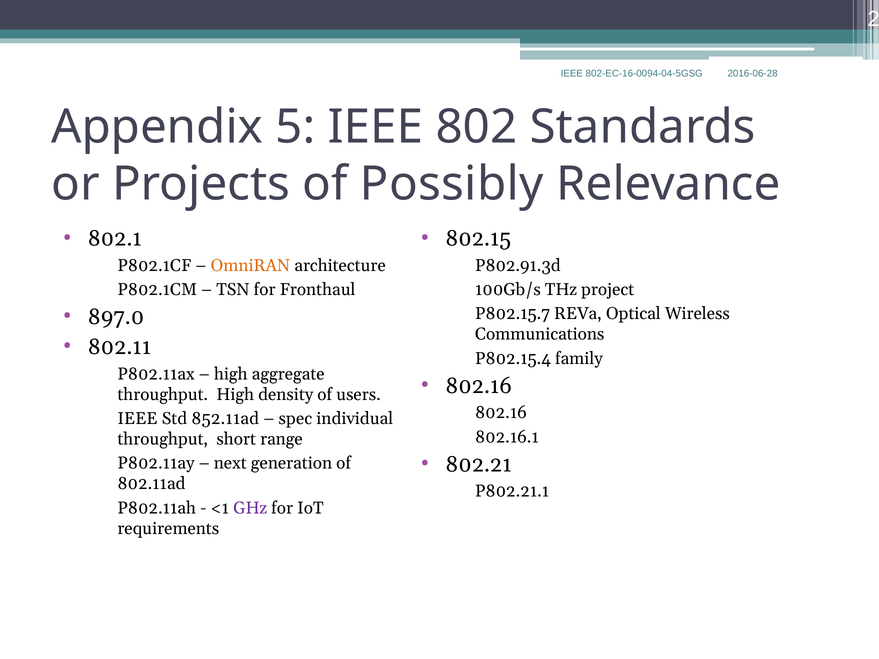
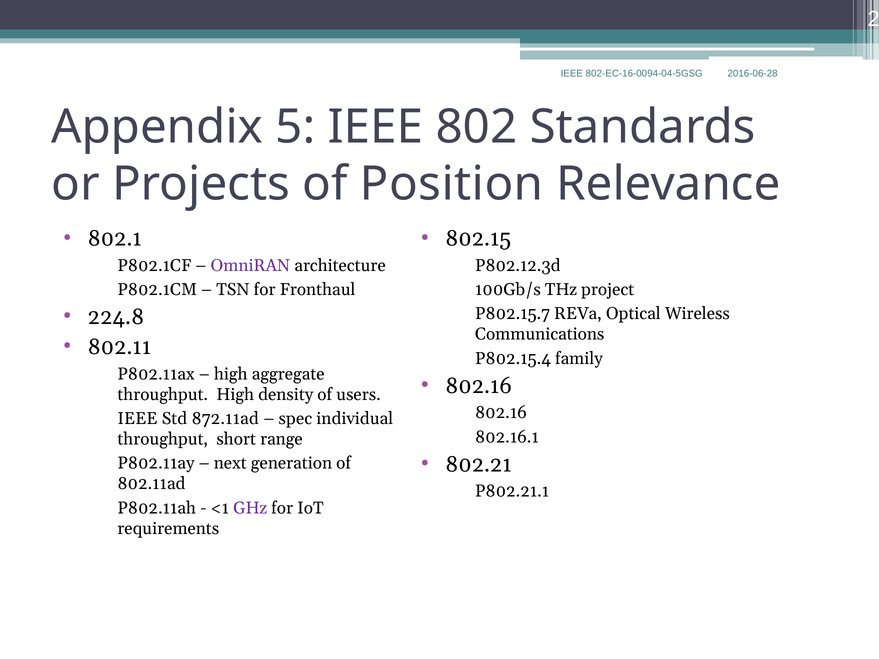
Possibly: Possibly -> Position
OmniRAN colour: orange -> purple
P802.91.3d: P802.91.3d -> P802.12.3d
897.0: 897.0 -> 224.8
852.11ad: 852.11ad -> 872.11ad
